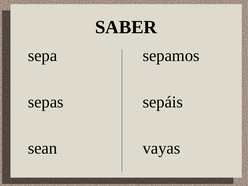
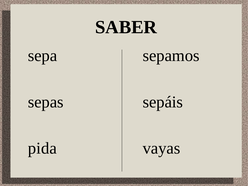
sean: sean -> pida
